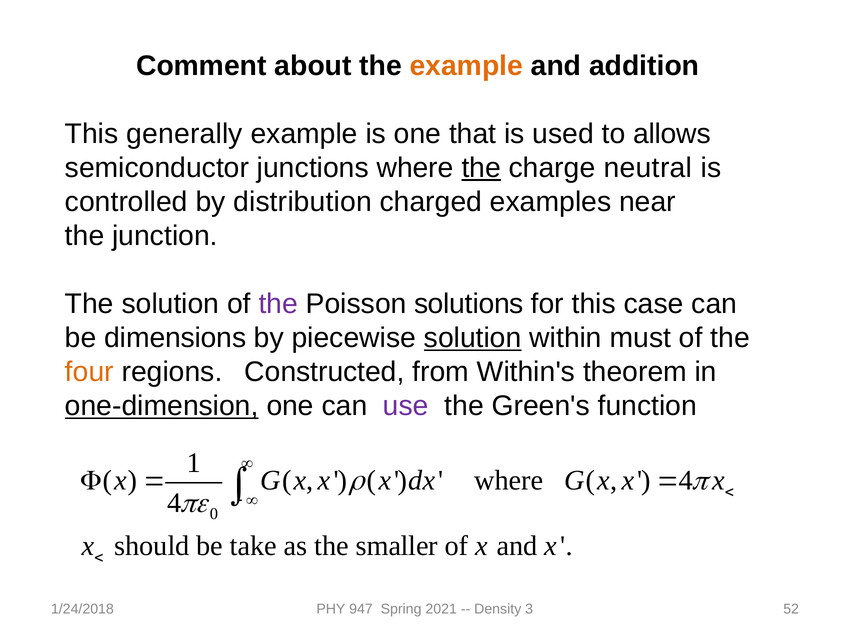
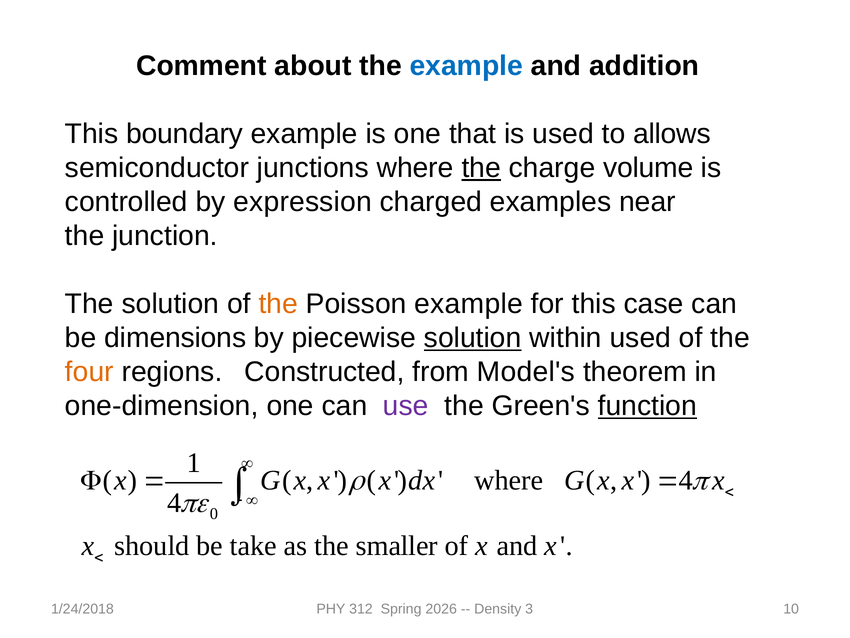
example at (466, 66) colour: orange -> blue
generally: generally -> boundary
neutral: neutral -> volume
distribution: distribution -> expression
the at (278, 304) colour: purple -> orange
Poisson solutions: solutions -> example
within must: must -> used
Within's: Within's -> Model's
one-dimension underline: present -> none
function underline: none -> present
947: 947 -> 312
2021: 2021 -> 2026
52: 52 -> 10
